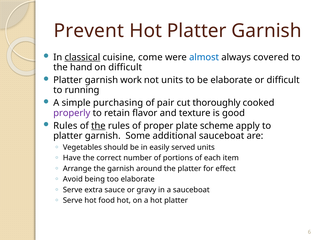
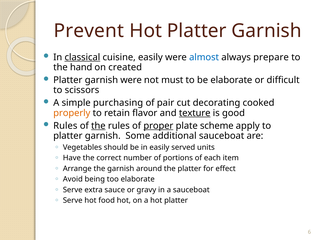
cuisine come: come -> easily
covered: covered -> prepare
on difficult: difficult -> created
garnish work: work -> were
not units: units -> must
running: running -> scissors
thoroughly: thoroughly -> decorating
properly colour: purple -> orange
texture underline: none -> present
proper underline: none -> present
